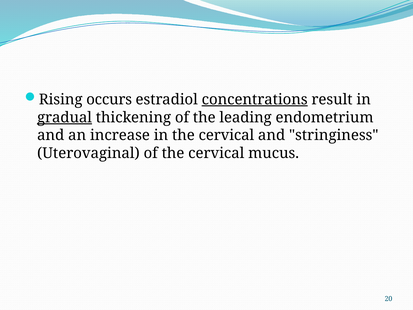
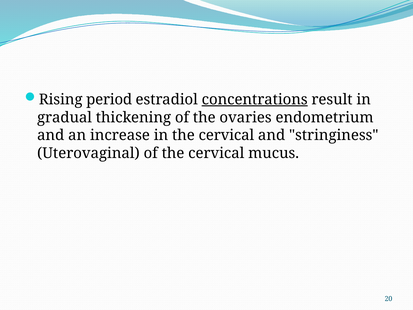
occurs: occurs -> period
gradual underline: present -> none
leading: leading -> ovaries
